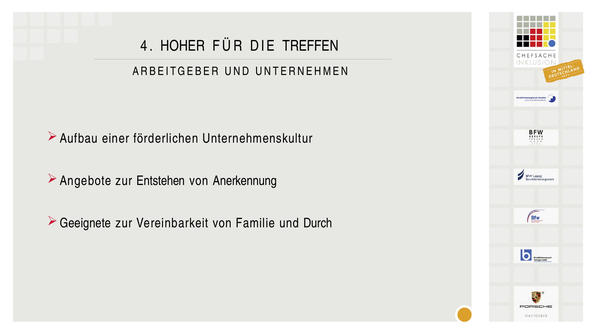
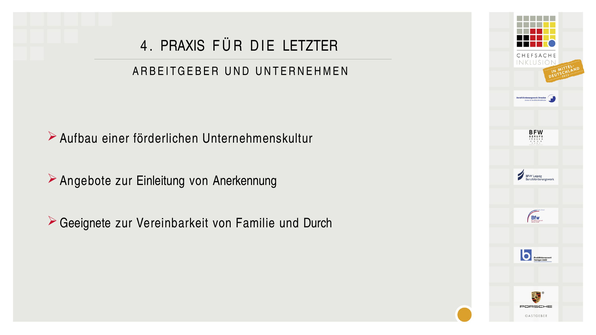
HOHER: HOHER -> PRAXIS
TREFFEN: TREFFEN -> LETZTER
Entstehen: Entstehen -> Einleitung
